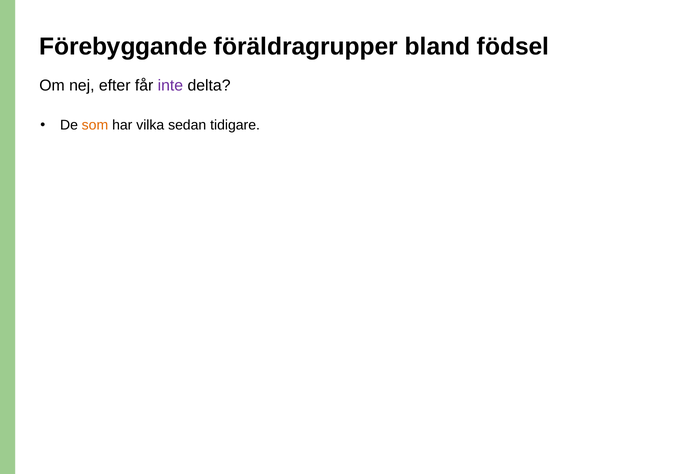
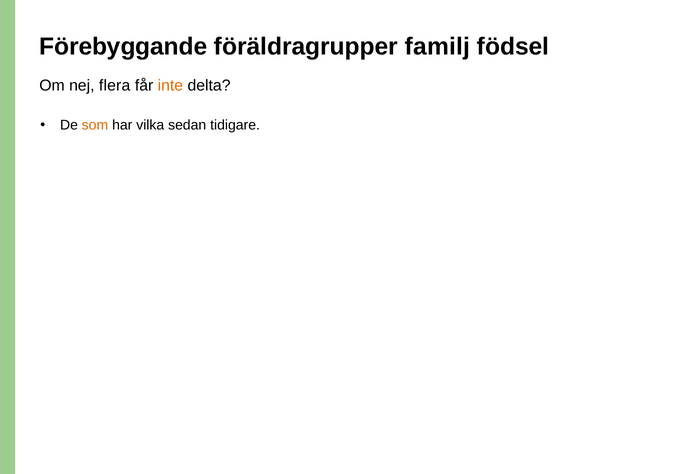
bland: bland -> familj
efter: efter -> flera
inte colour: purple -> orange
